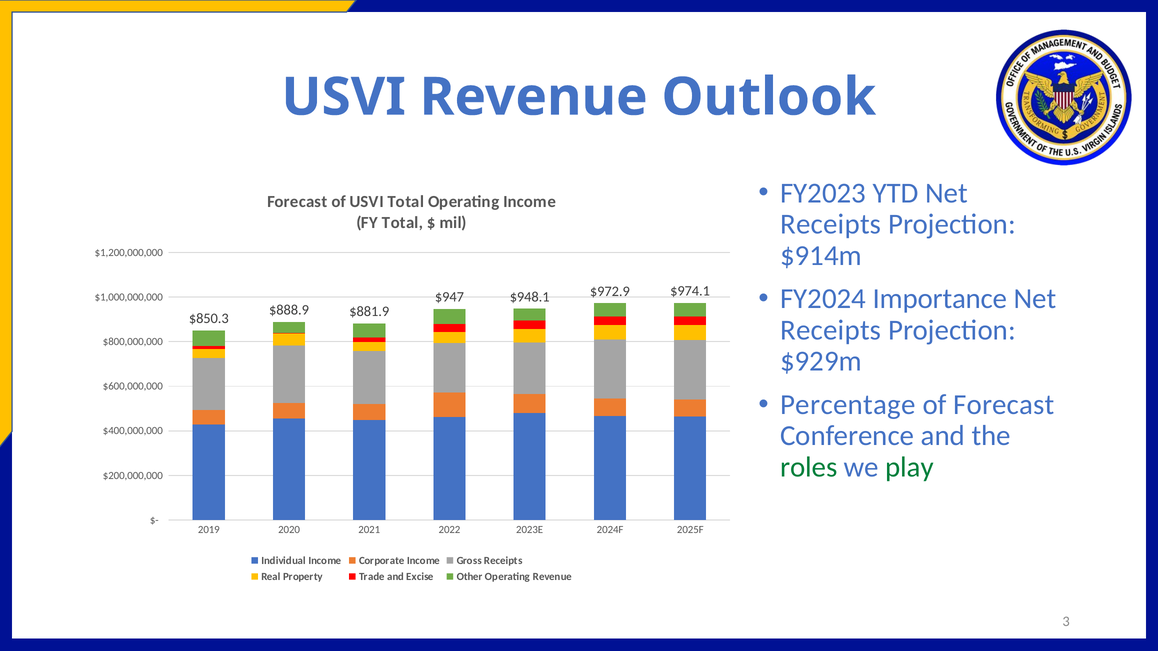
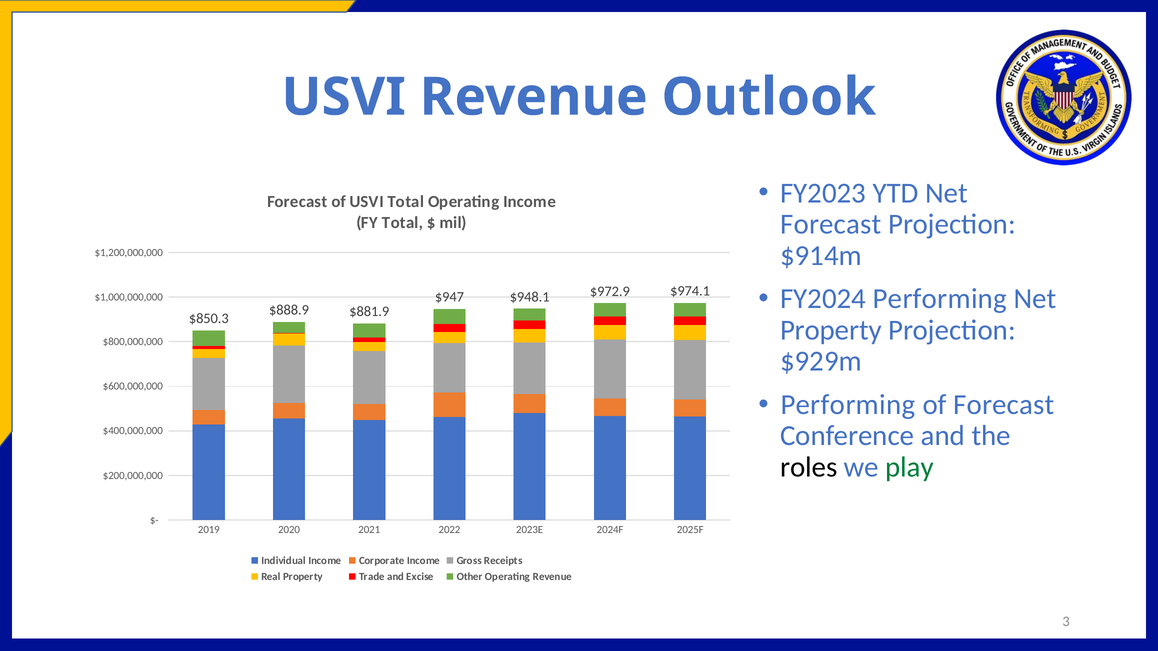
Receipts at (831, 224): Receipts -> Forecast
FY2024 Importance: Importance -> Performing
Receipts at (831, 330): Receipts -> Property
Percentage at (848, 405): Percentage -> Performing
roles colour: green -> black
